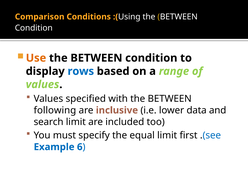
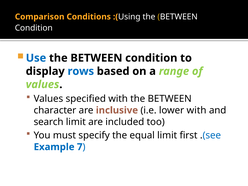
Use colour: orange -> blue
following: following -> character
lower data: data -> with
6: 6 -> 7
